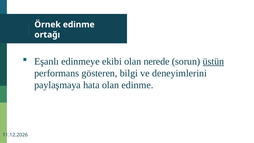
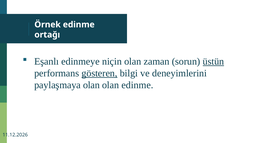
ekibi: ekibi -> niçin
nerede: nerede -> zaman
gösteren underline: none -> present
paylaşmaya hata: hata -> olan
